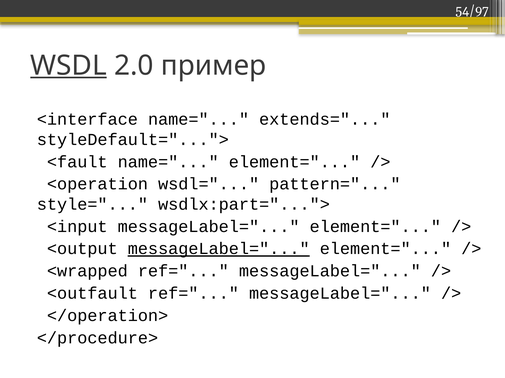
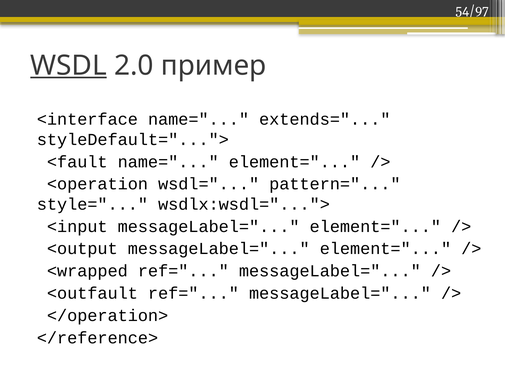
wsdlx:part="...">: wsdlx:part="..."> -> wsdlx:wsdl="...">
messageLabel= at (219, 249) underline: present -> none
</procedure>: </procedure> -> </reference>
